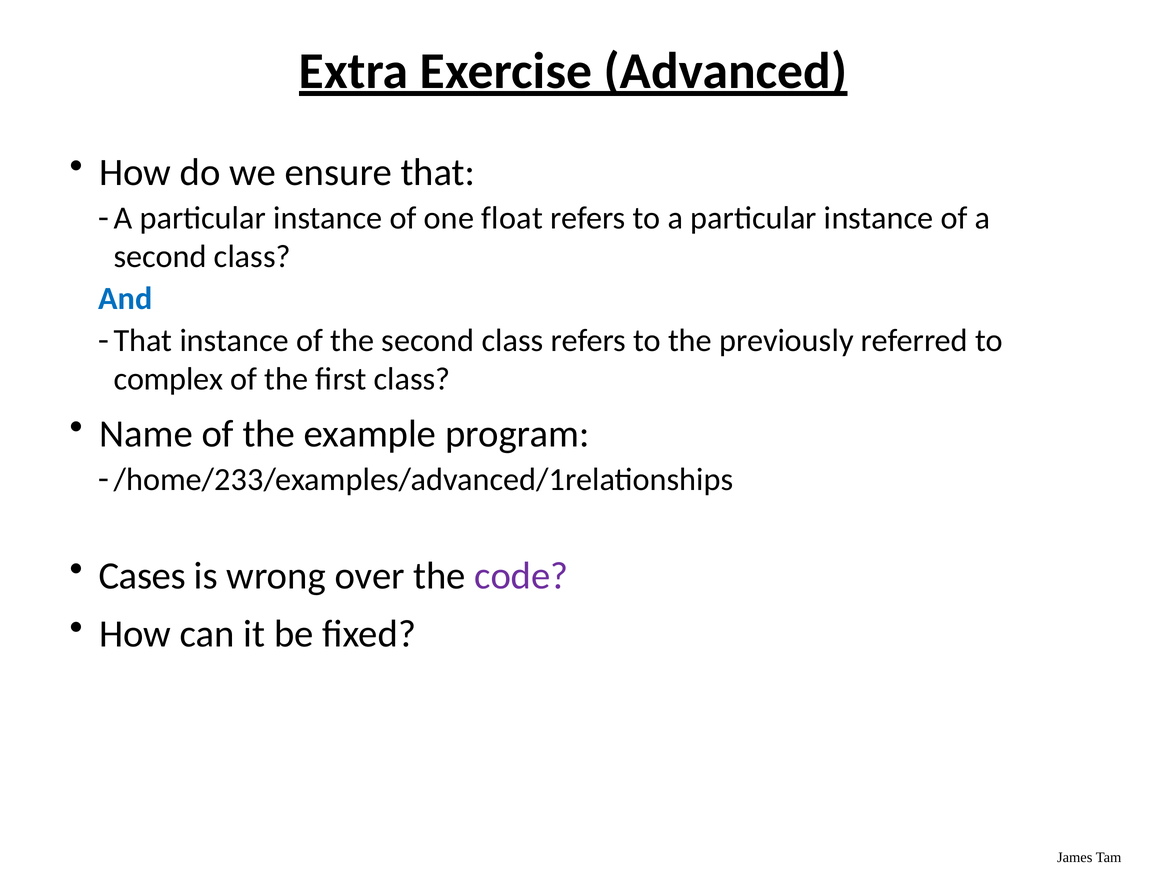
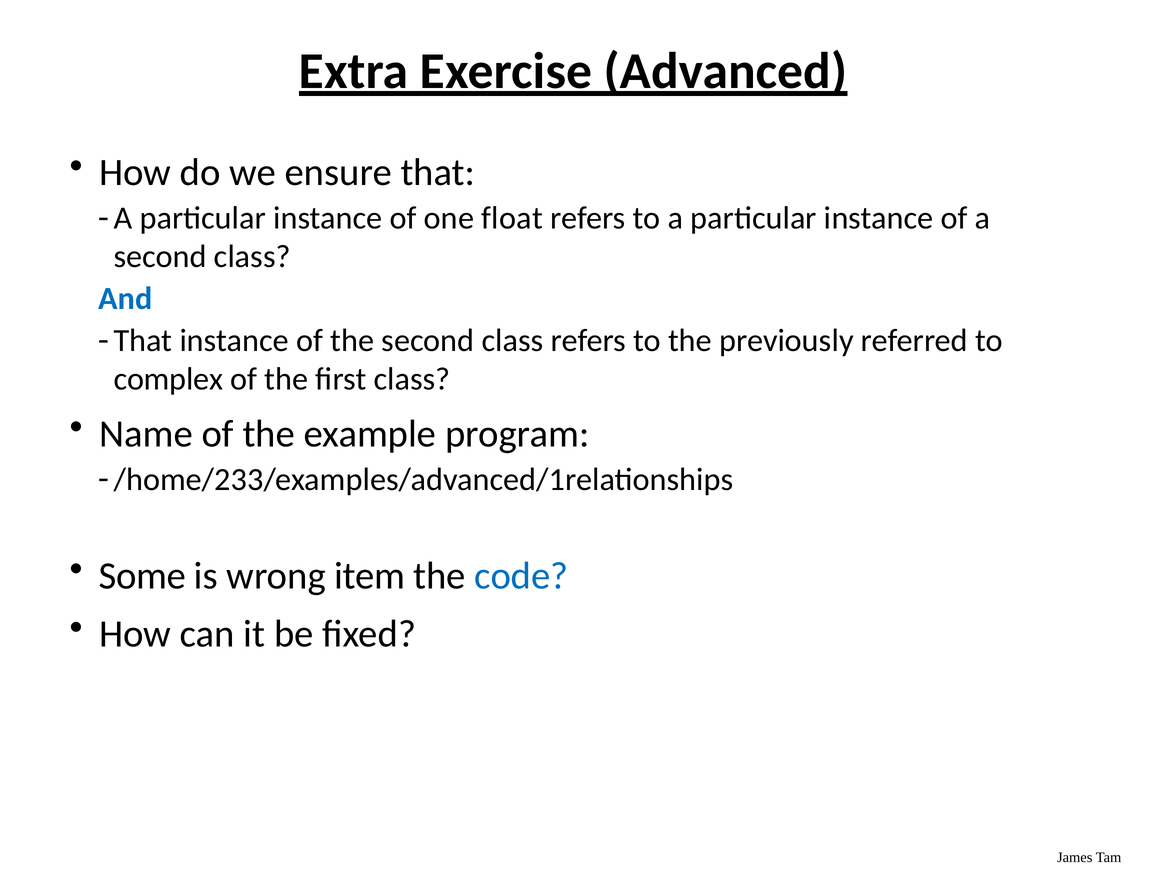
Cases: Cases -> Some
over: over -> item
code colour: purple -> blue
